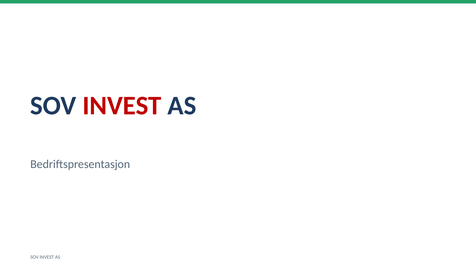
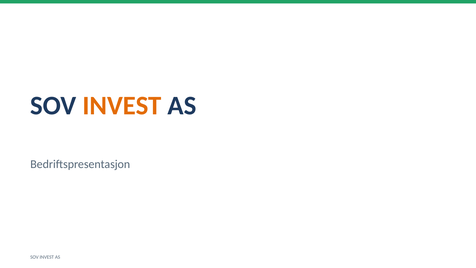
INVEST at (122, 106) colour: red -> orange
